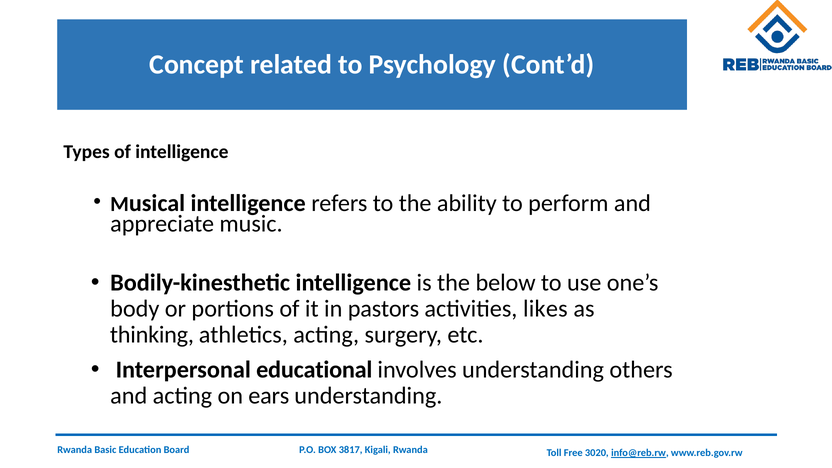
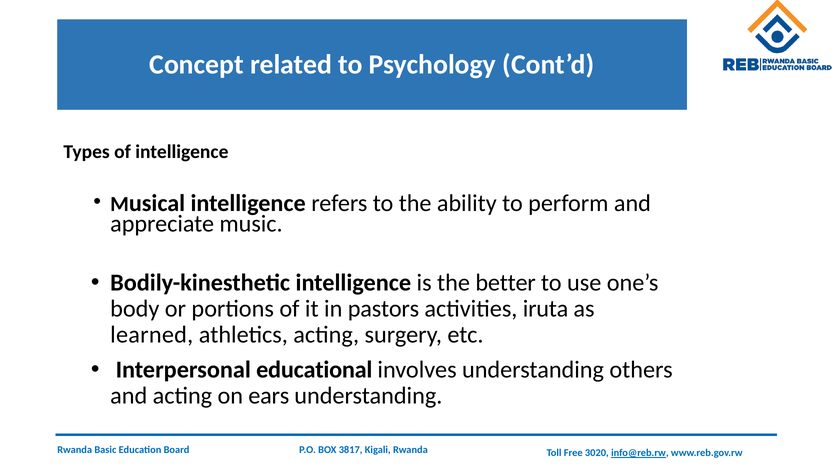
below: below -> better
likes: likes -> iruta
thinking: thinking -> learned
